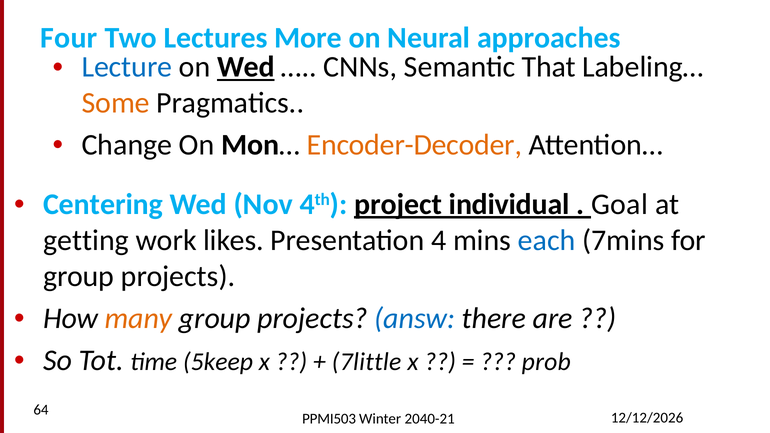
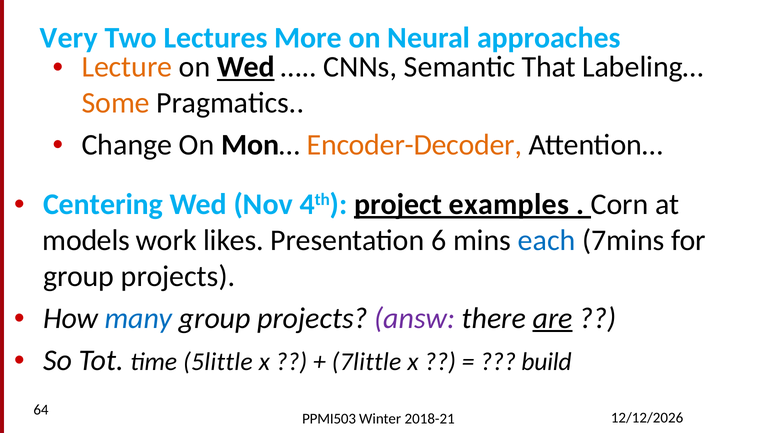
Four: Four -> Very
Lecture colour: blue -> orange
individual: individual -> examples
Goal: Goal -> Corn
getting: getting -> models
4: 4 -> 6
many colour: orange -> blue
answ colour: blue -> purple
are underline: none -> present
5keep: 5keep -> 5little
prob: prob -> build
2040-21: 2040-21 -> 2018-21
